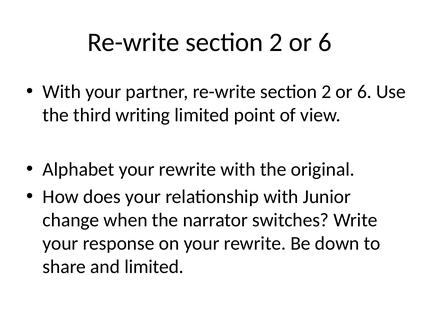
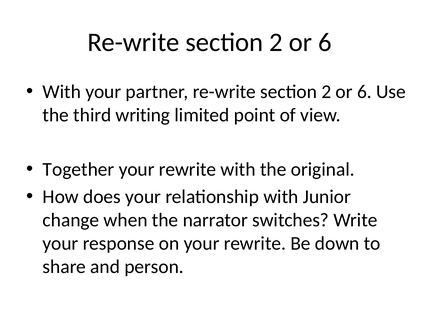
Alphabet: Alphabet -> Together
and limited: limited -> person
